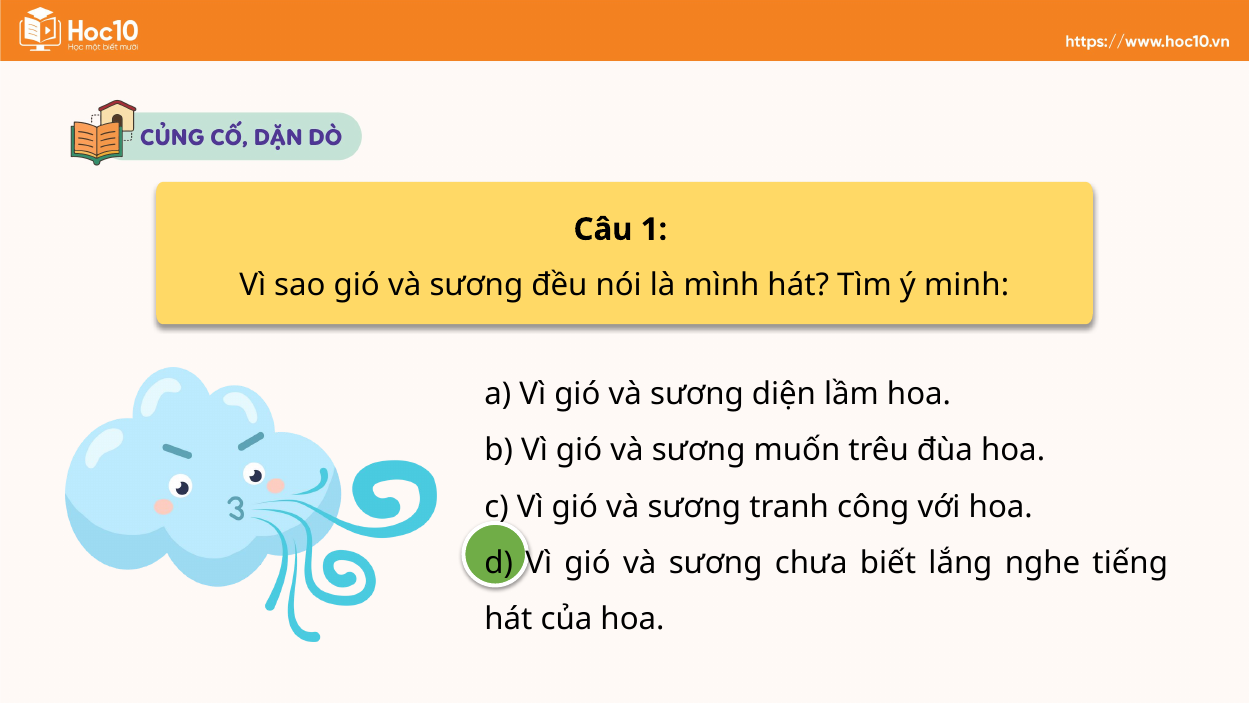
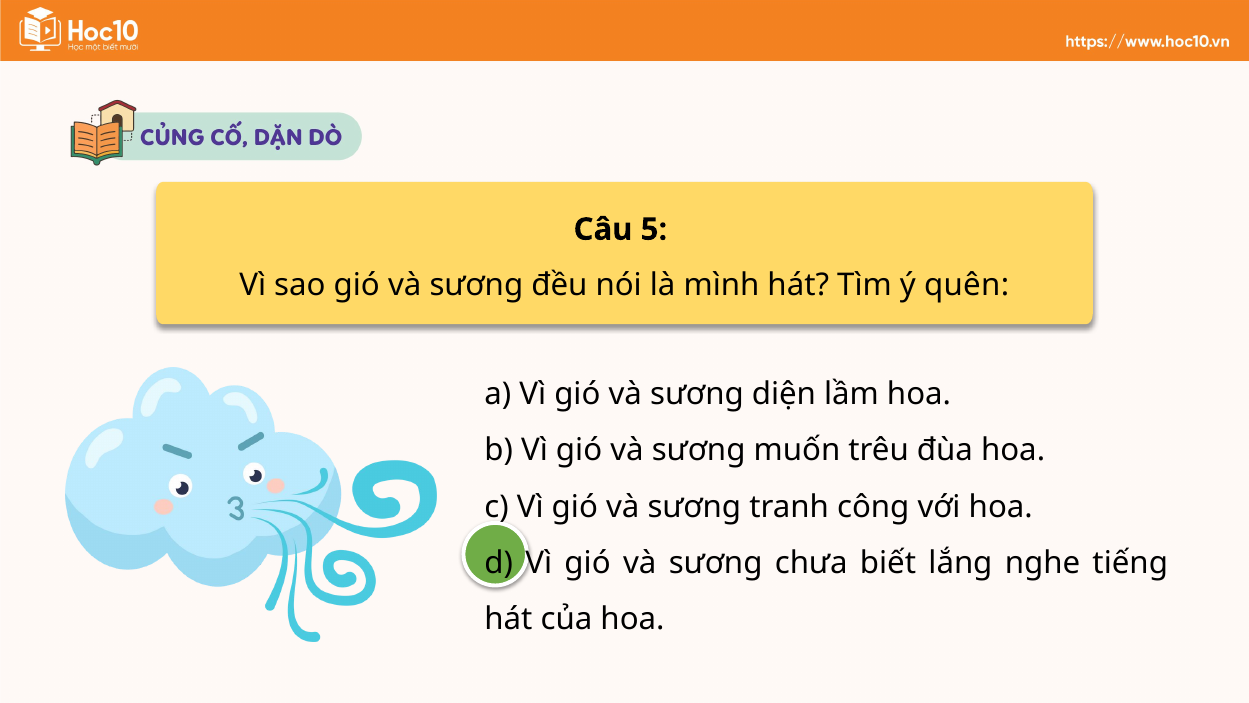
1: 1 -> 5
minh: minh -> quên
